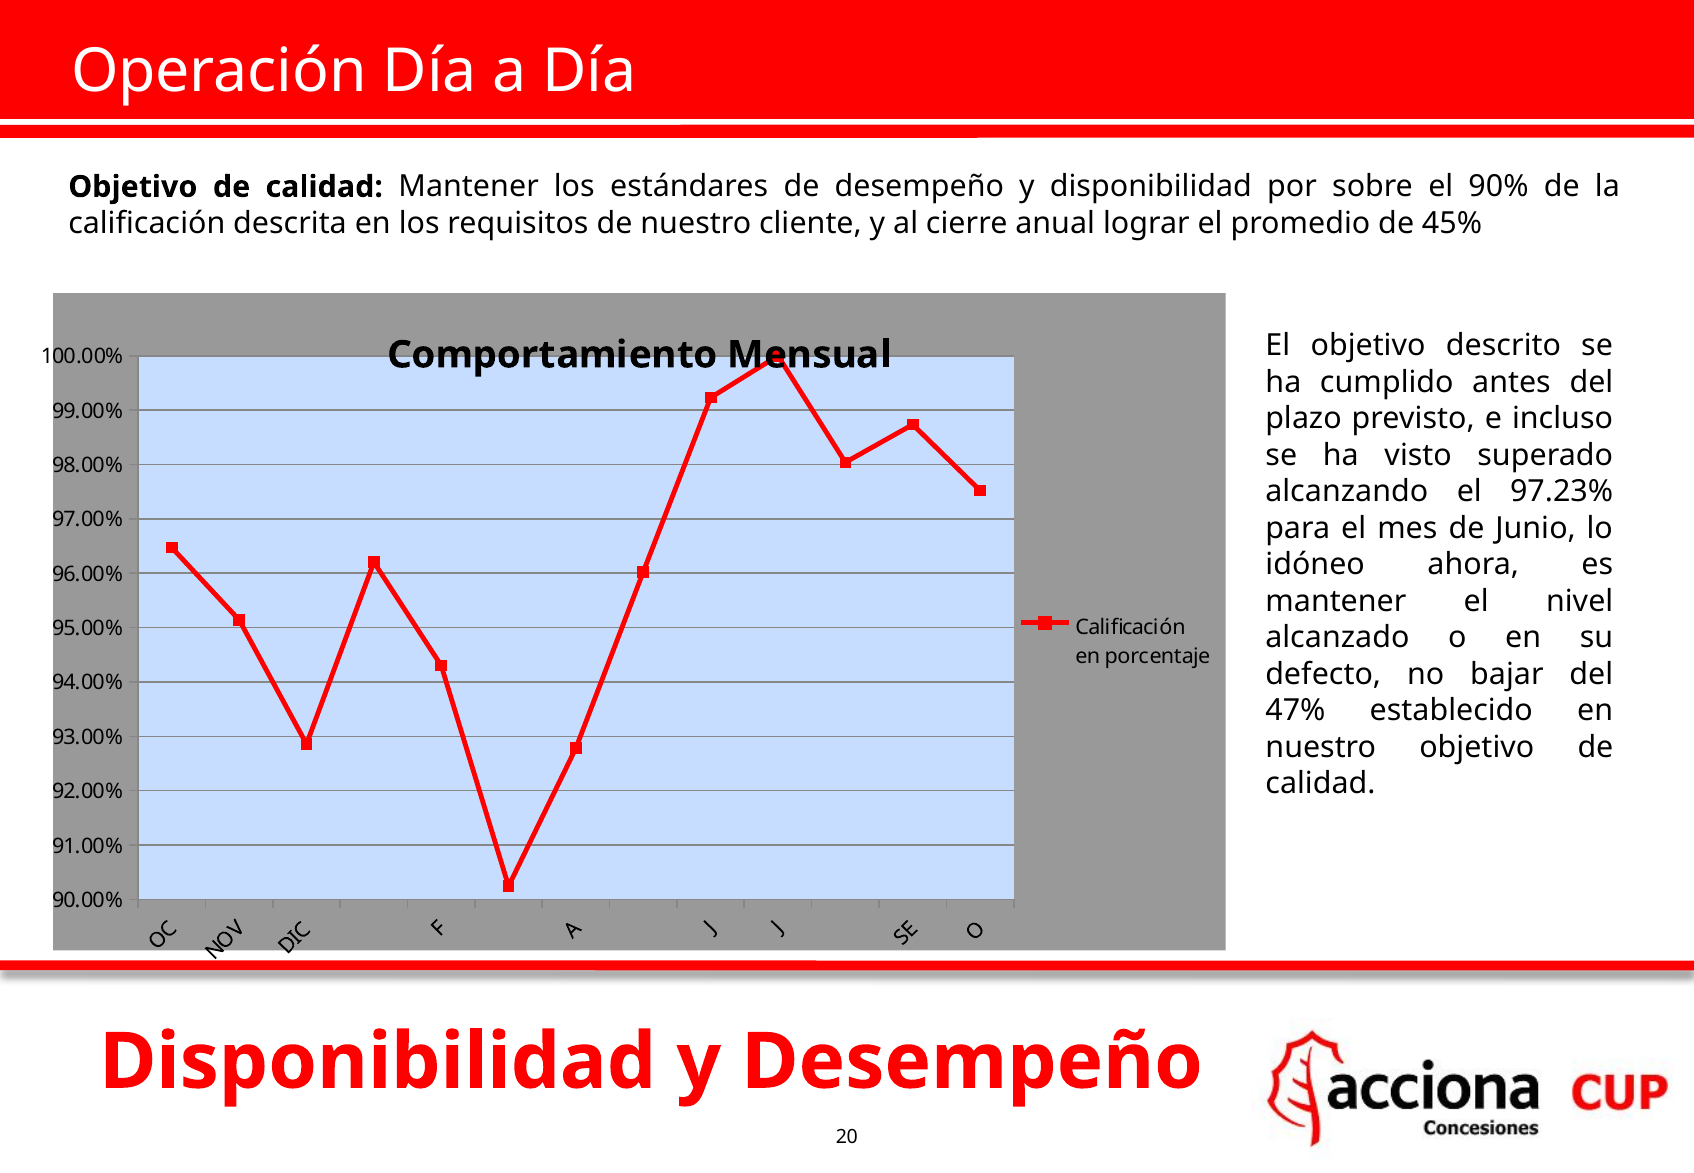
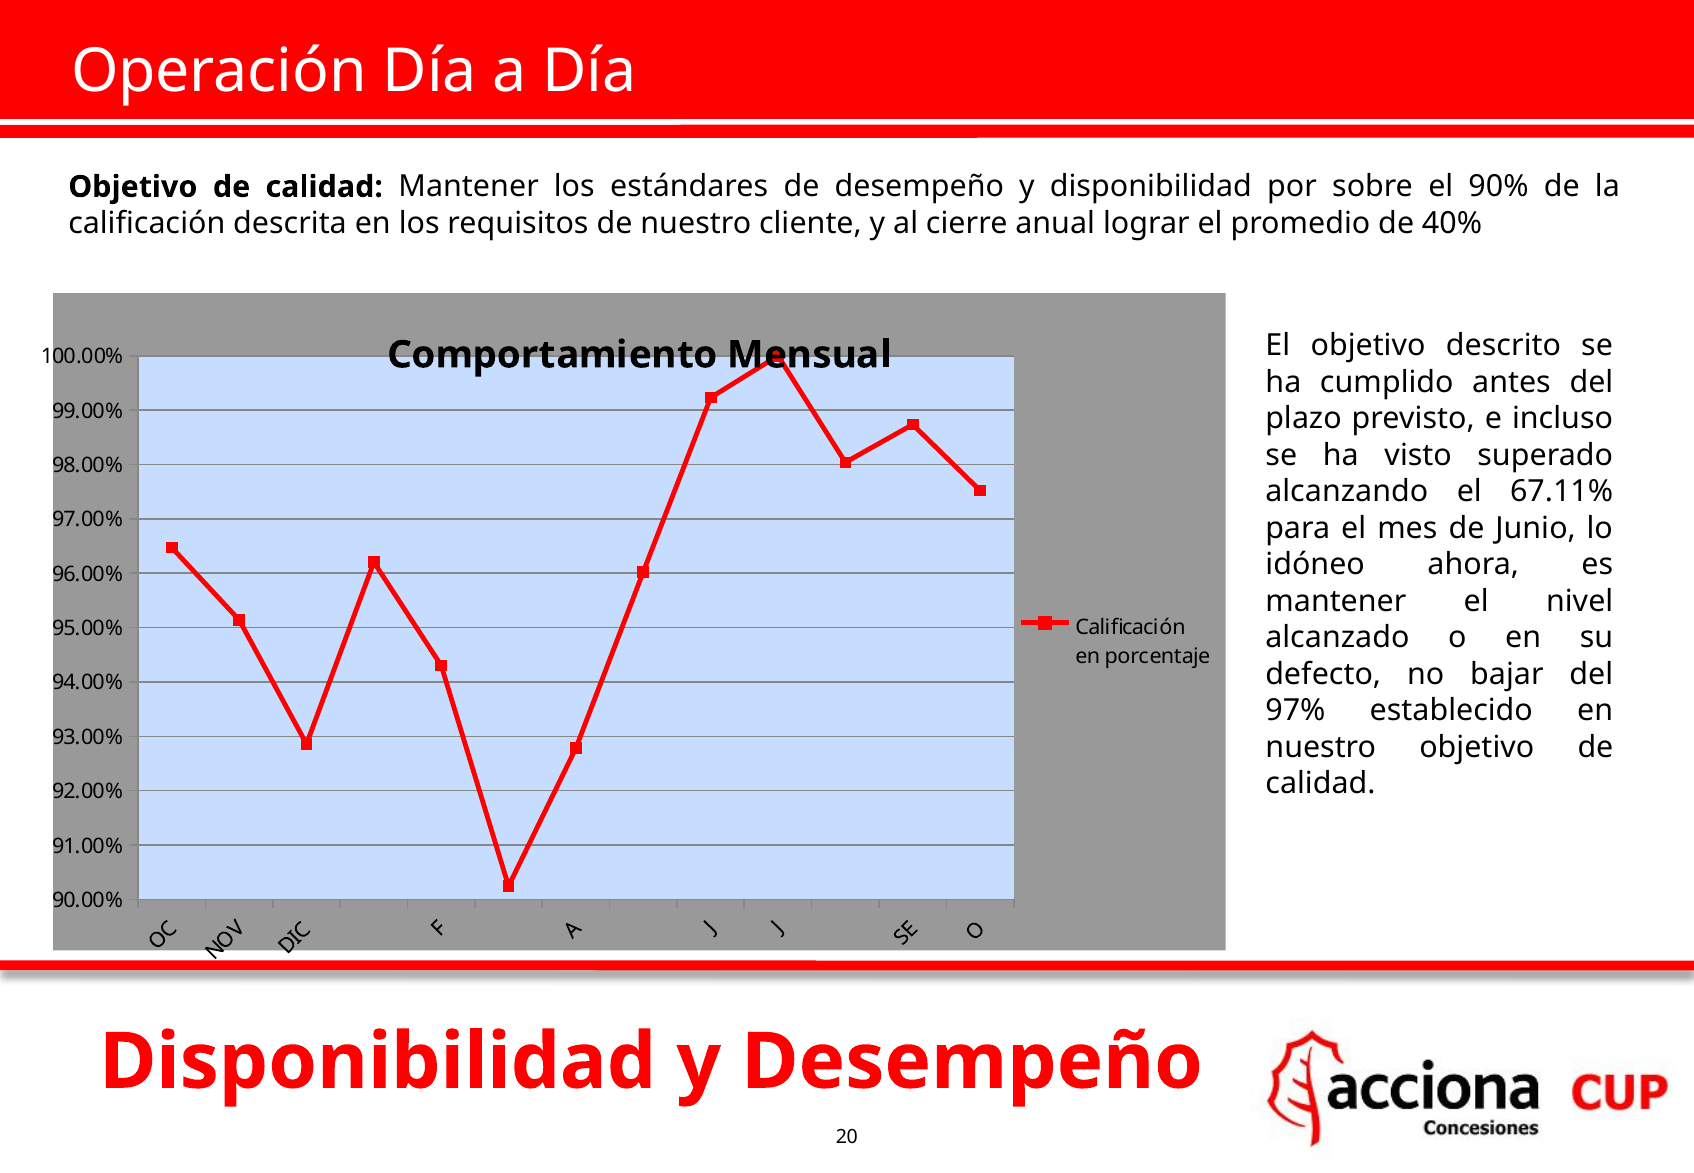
45%: 45% -> 40%
97.23%: 97.23% -> 67.11%
47%: 47% -> 97%
